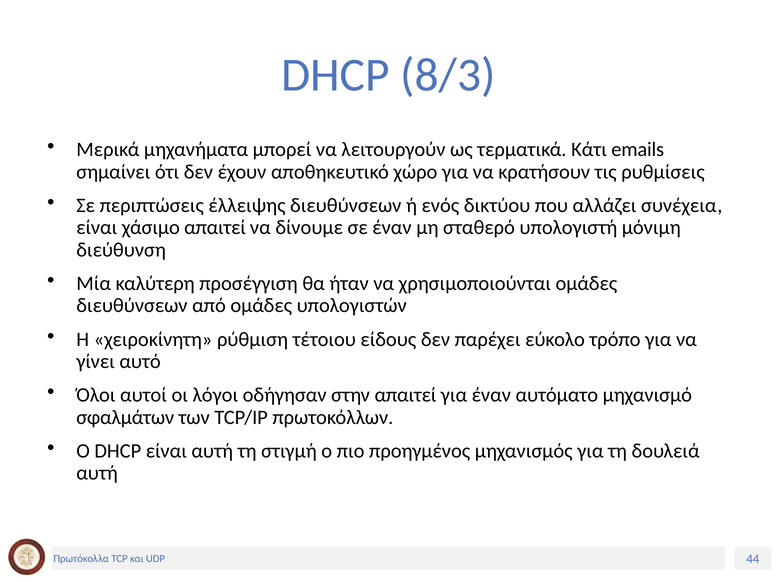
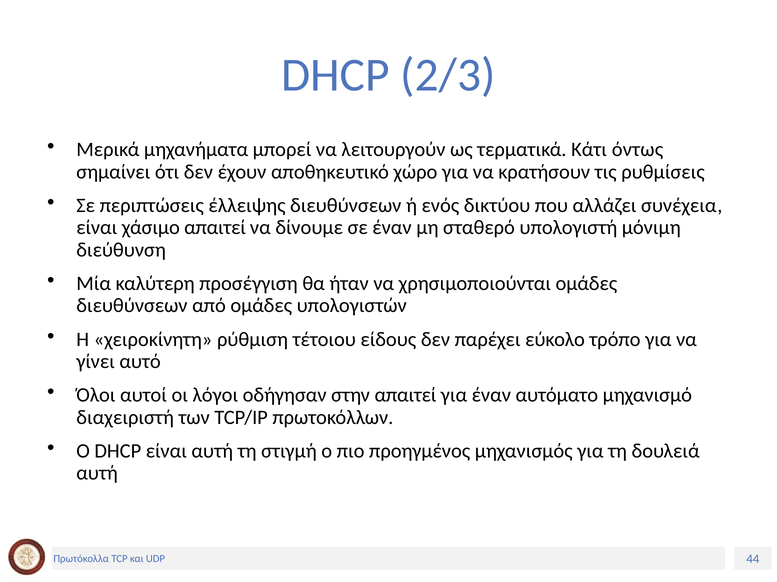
8/3: 8/3 -> 2/3
emails: emails -> όντως
σφαλμάτων: σφαλμάτων -> διαχειριστή
